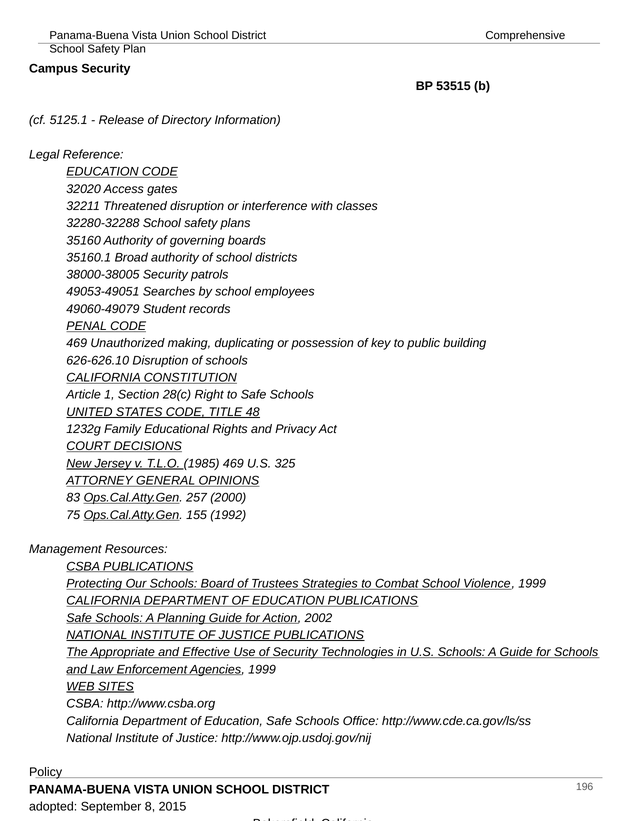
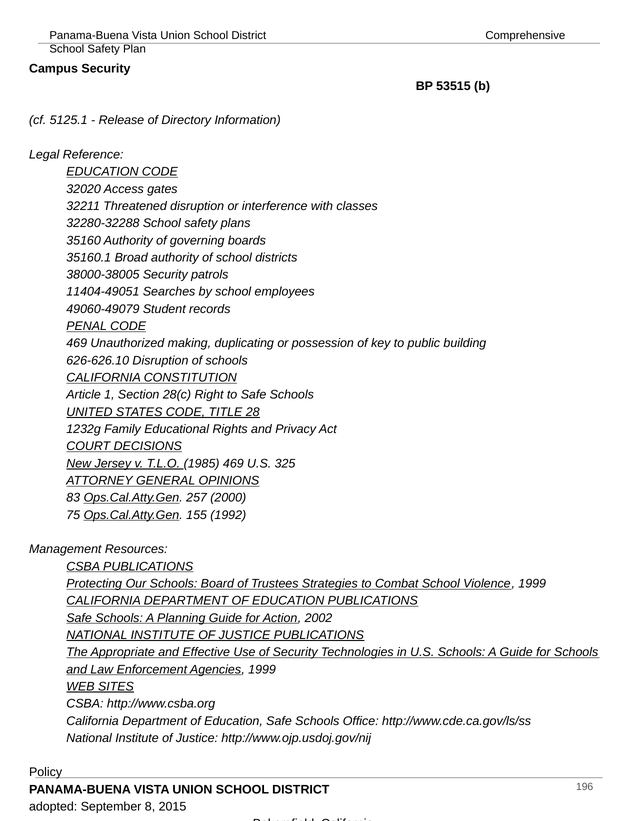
49053-49051: 49053-49051 -> 11404-49051
48: 48 -> 28
